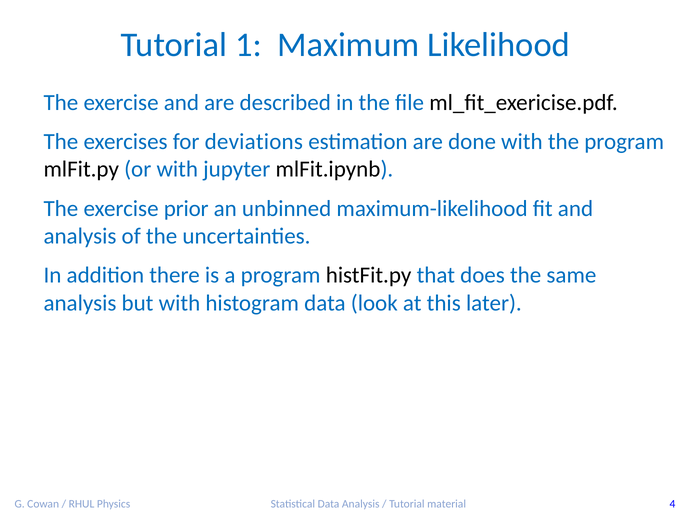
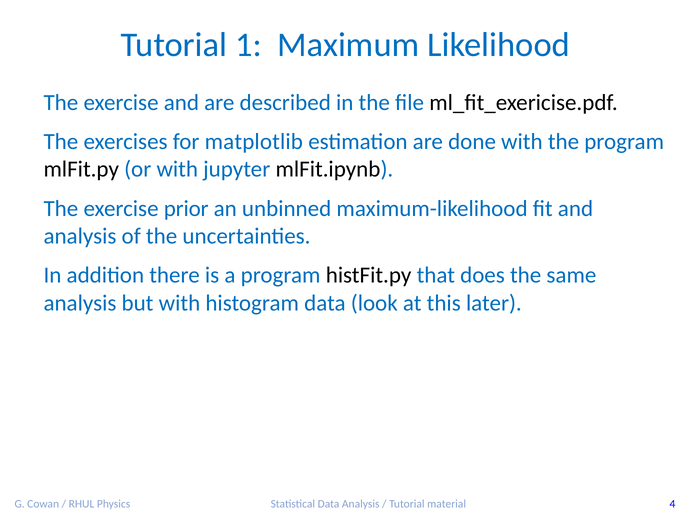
deviations: deviations -> matplotlib
